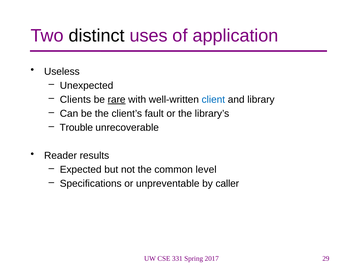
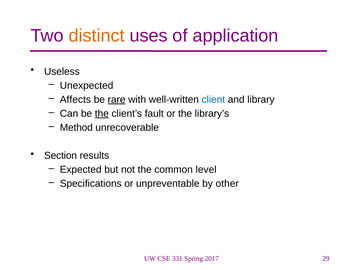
distinct colour: black -> orange
Clients: Clients -> Affects
the at (102, 114) underline: none -> present
Trouble: Trouble -> Method
Reader: Reader -> Section
caller: caller -> other
